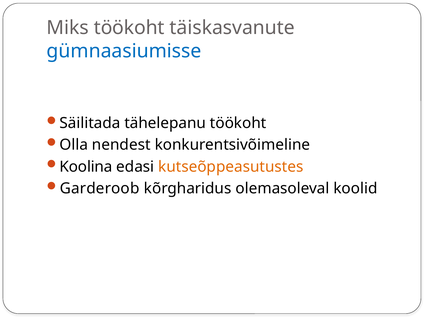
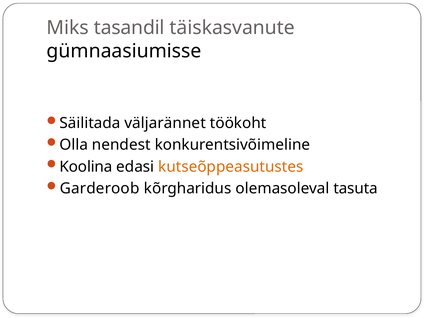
Miks töökoht: töökoht -> tasandil
gümnaasiumisse colour: blue -> black
tähelepanu: tähelepanu -> väljarännet
koolid: koolid -> tasuta
